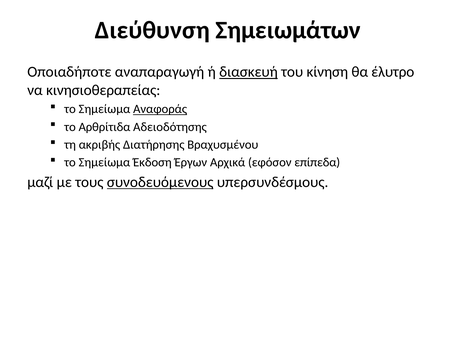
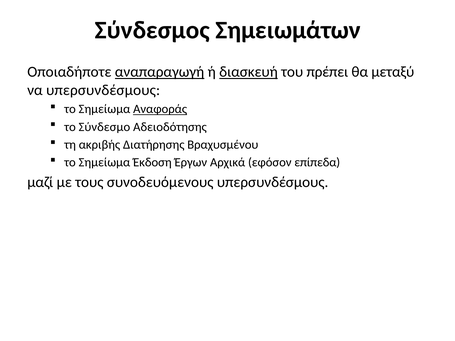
Διεύθυνση: Διεύθυνση -> Σύνδεσμος
αναπαραγωγή underline: none -> present
κίνηση: κίνηση -> πρέπει
έλυτρο: έλυτρο -> μεταξύ
να κινησιοθεραπείας: κινησιοθεραπείας -> υπερσυνδέσμους
Αρθρίτιδα: Αρθρίτιδα -> Σύνδεσμο
συνοδευόμενους underline: present -> none
